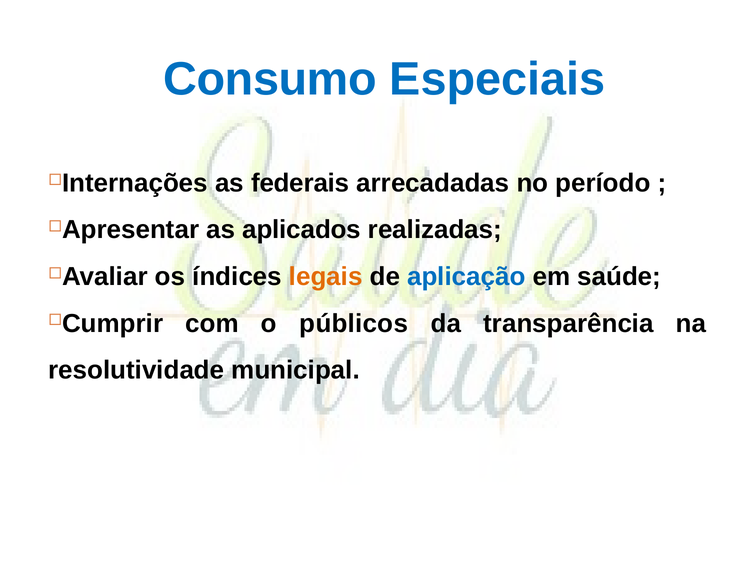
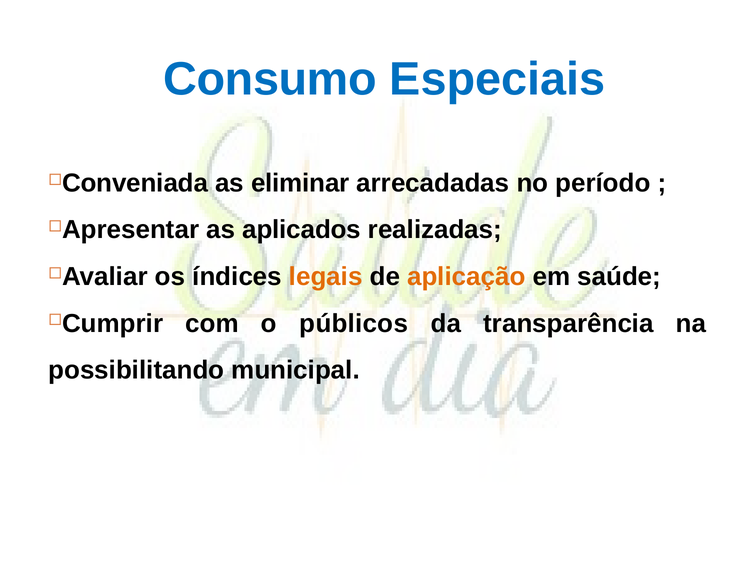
Internações: Internações -> Conveniada
federais: federais -> eliminar
aplicação colour: blue -> orange
resolutividade: resolutividade -> possibilitando
